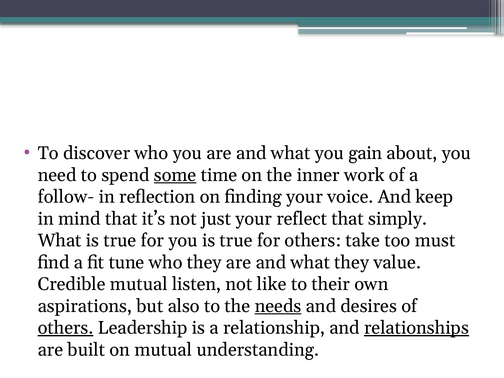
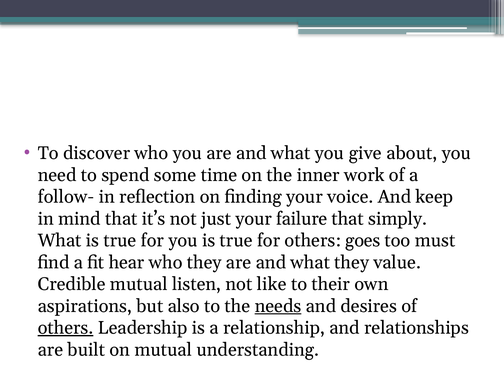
gain: gain -> give
some underline: present -> none
reflect: reflect -> failure
take: take -> goes
tune: tune -> hear
relationships underline: present -> none
